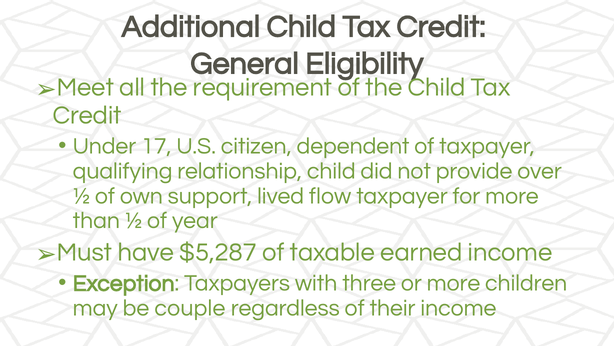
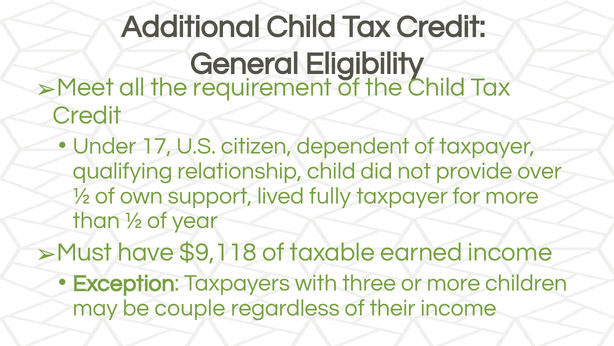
flow: flow -> fully
$5,287: $5,287 -> $9,118
